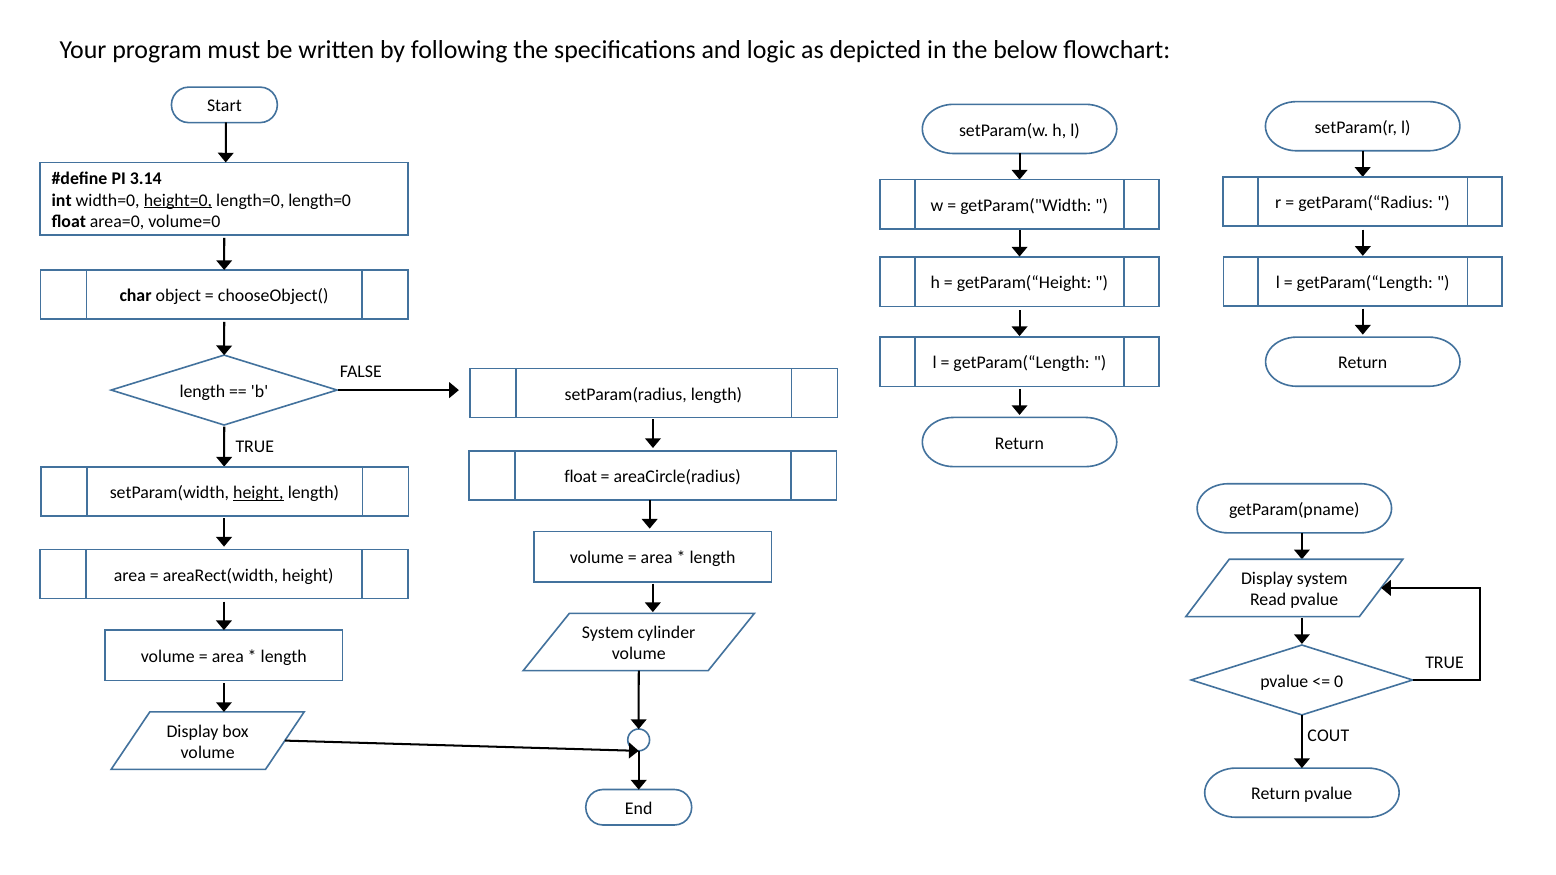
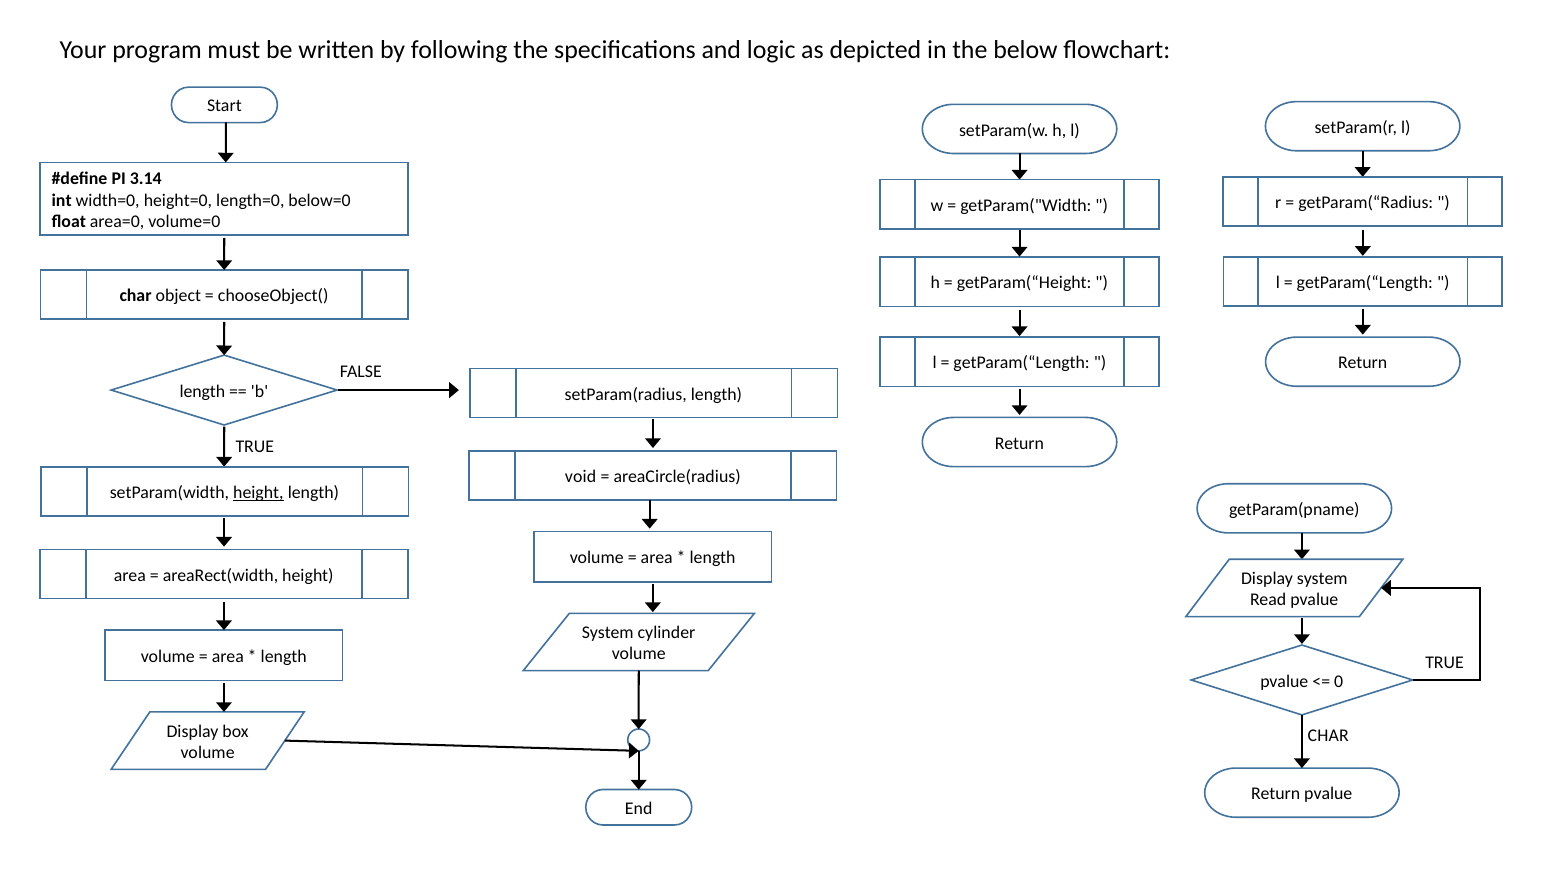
height=0 underline: present -> none
length=0 length=0: length=0 -> below=0
float at (581, 477): float -> void
COUT at (1328, 735): COUT -> CHAR
